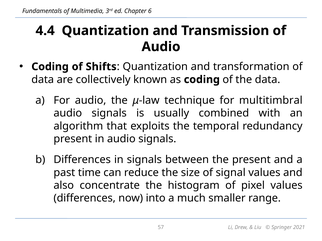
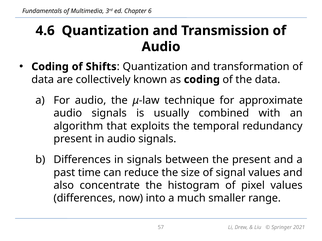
4.4: 4.4 -> 4.6
multitimbral: multitimbral -> approximate
